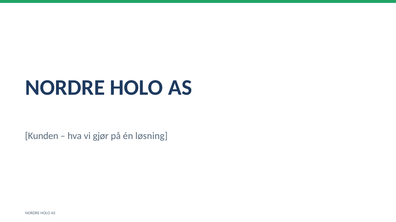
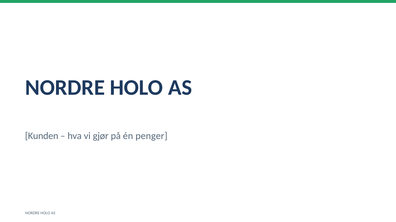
løsning: løsning -> penger
